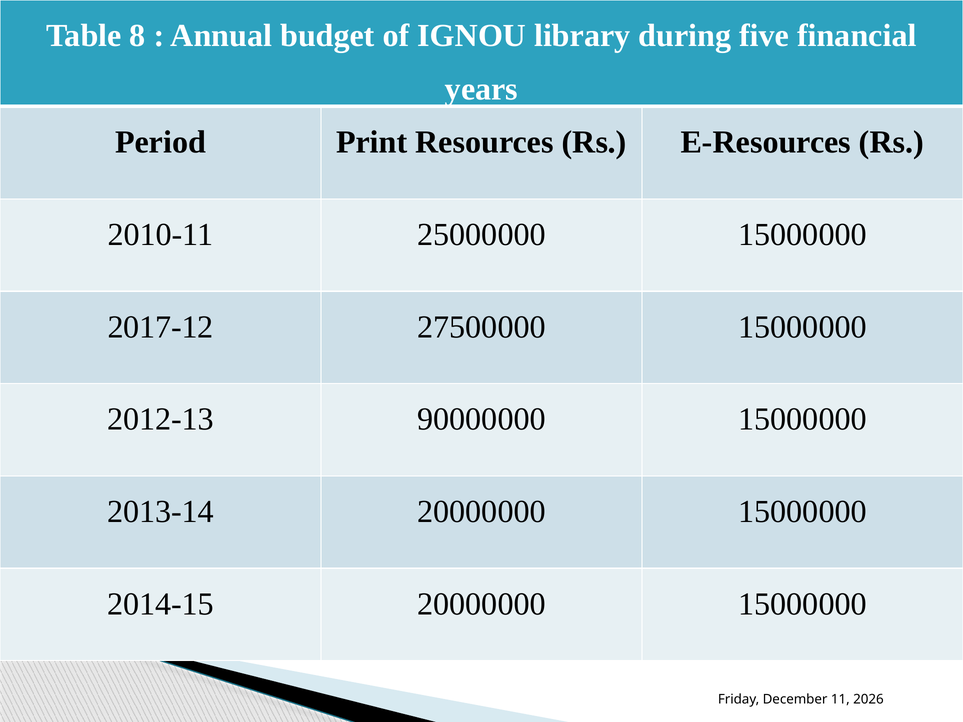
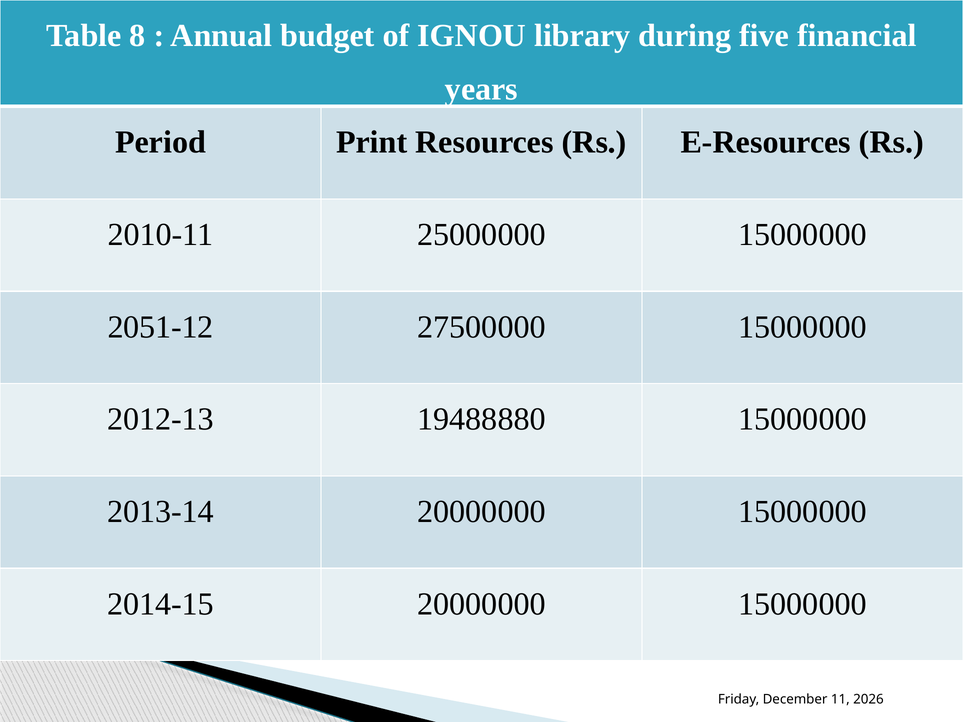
2017-12: 2017-12 -> 2051-12
90000000: 90000000 -> 19488880
